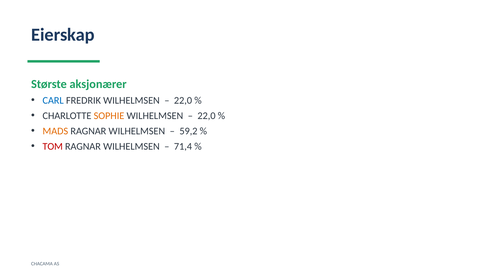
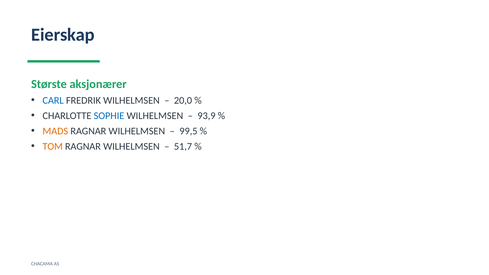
22,0 at (183, 101): 22,0 -> 20,0
SOPHIE colour: orange -> blue
22,0 at (207, 116): 22,0 -> 93,9
59,2: 59,2 -> 99,5
TOM colour: red -> orange
71,4: 71,4 -> 51,7
